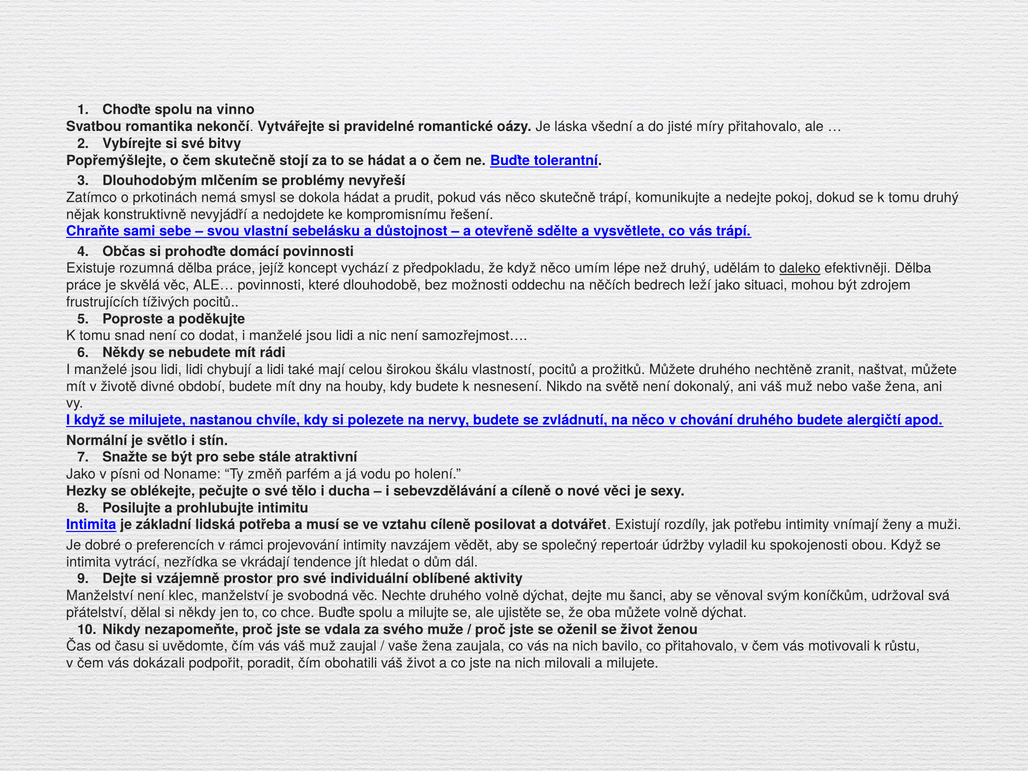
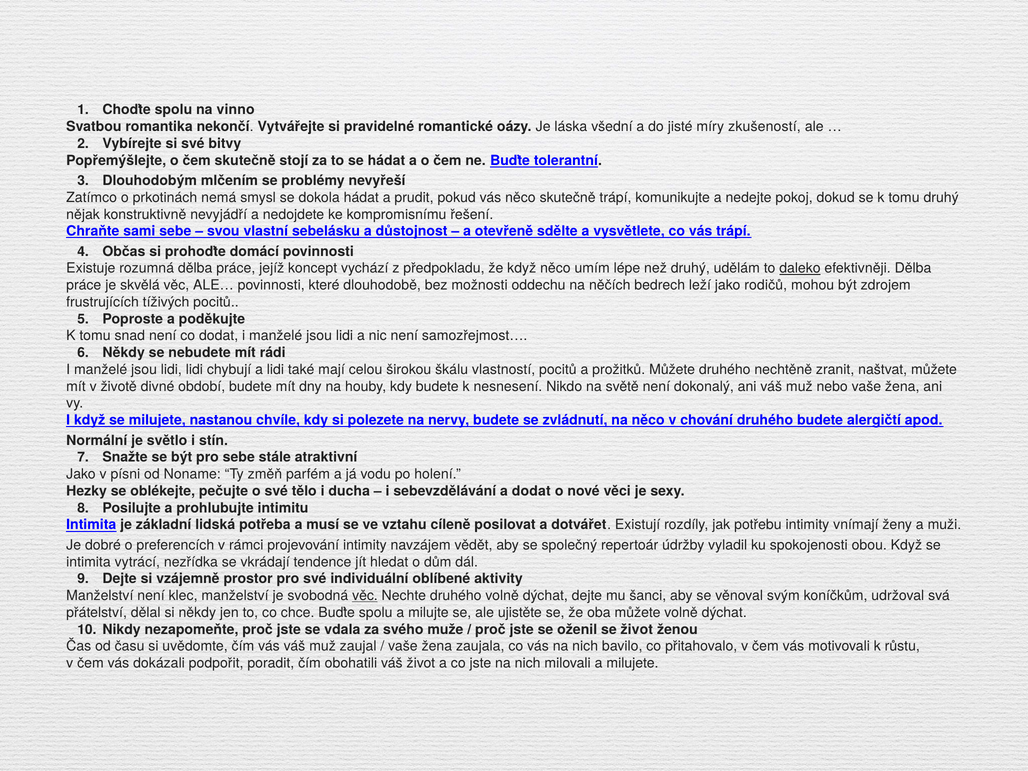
míry přitahovalo: přitahovalo -> zkušeností
situaci: situaci -> rodičů
a cíleně: cíleně -> dodat
věc at (365, 596) underline: none -> present
